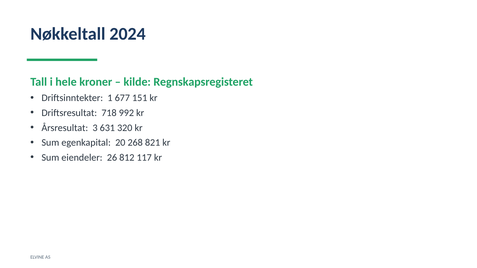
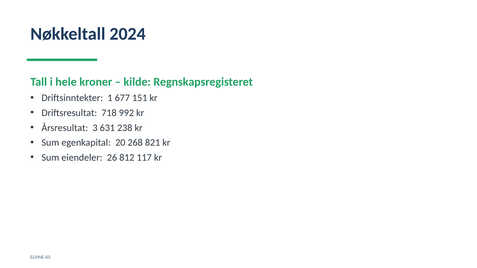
320: 320 -> 238
